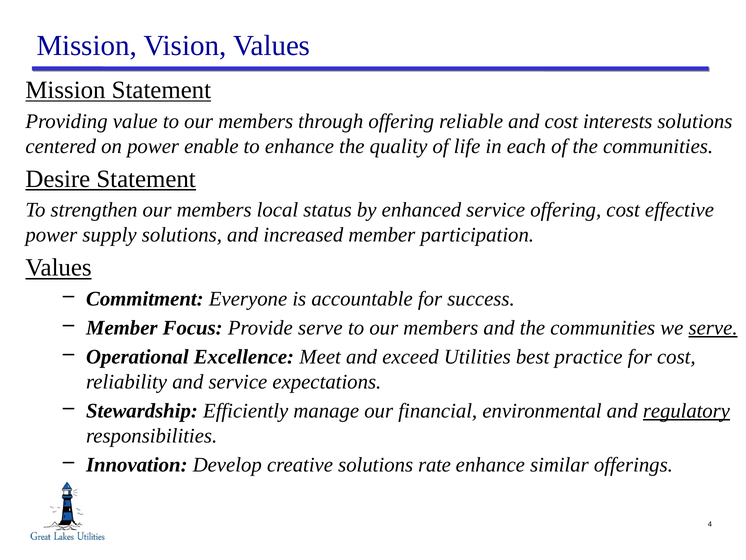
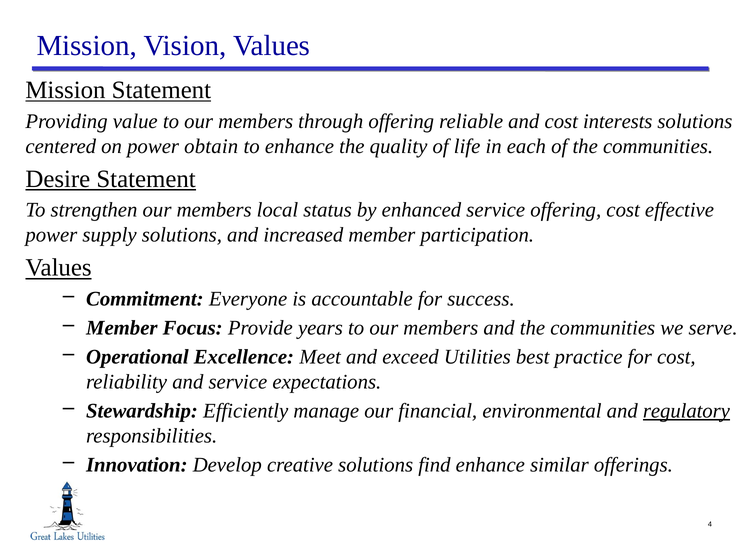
enable: enable -> obtain
Provide serve: serve -> years
serve at (713, 328) underline: present -> none
rate: rate -> find
